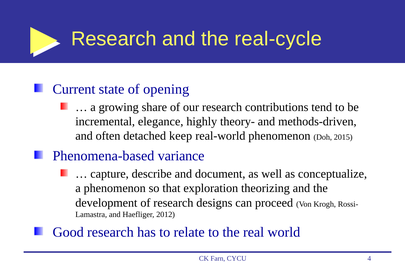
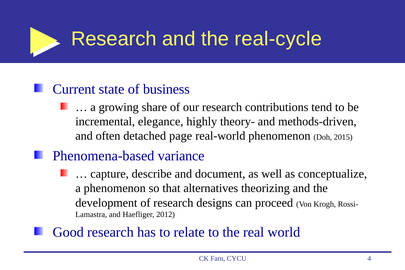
opening: opening -> business
keep: keep -> page
exploration: exploration -> alternatives
